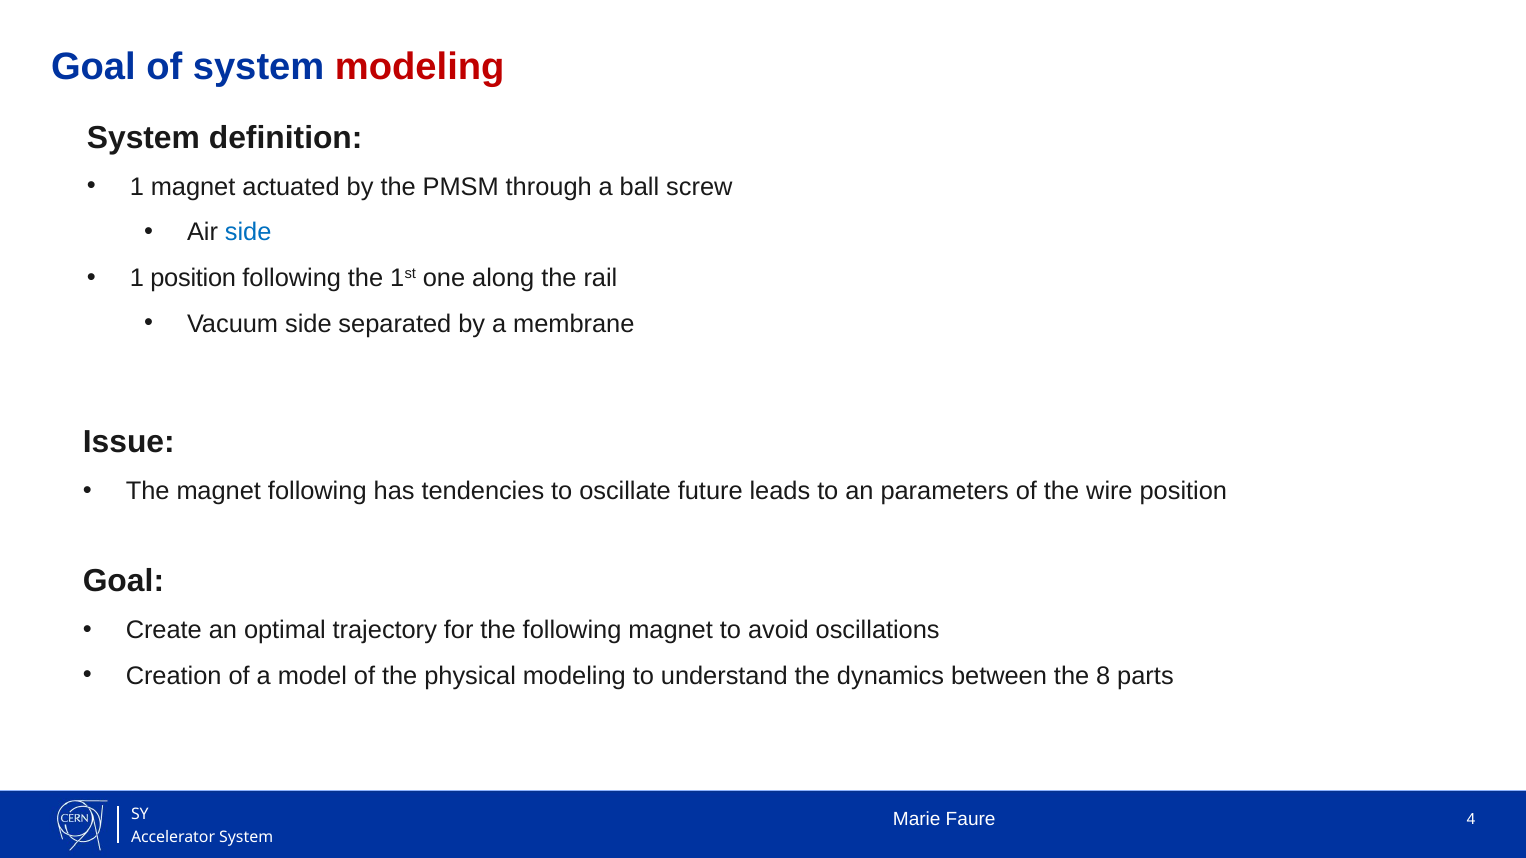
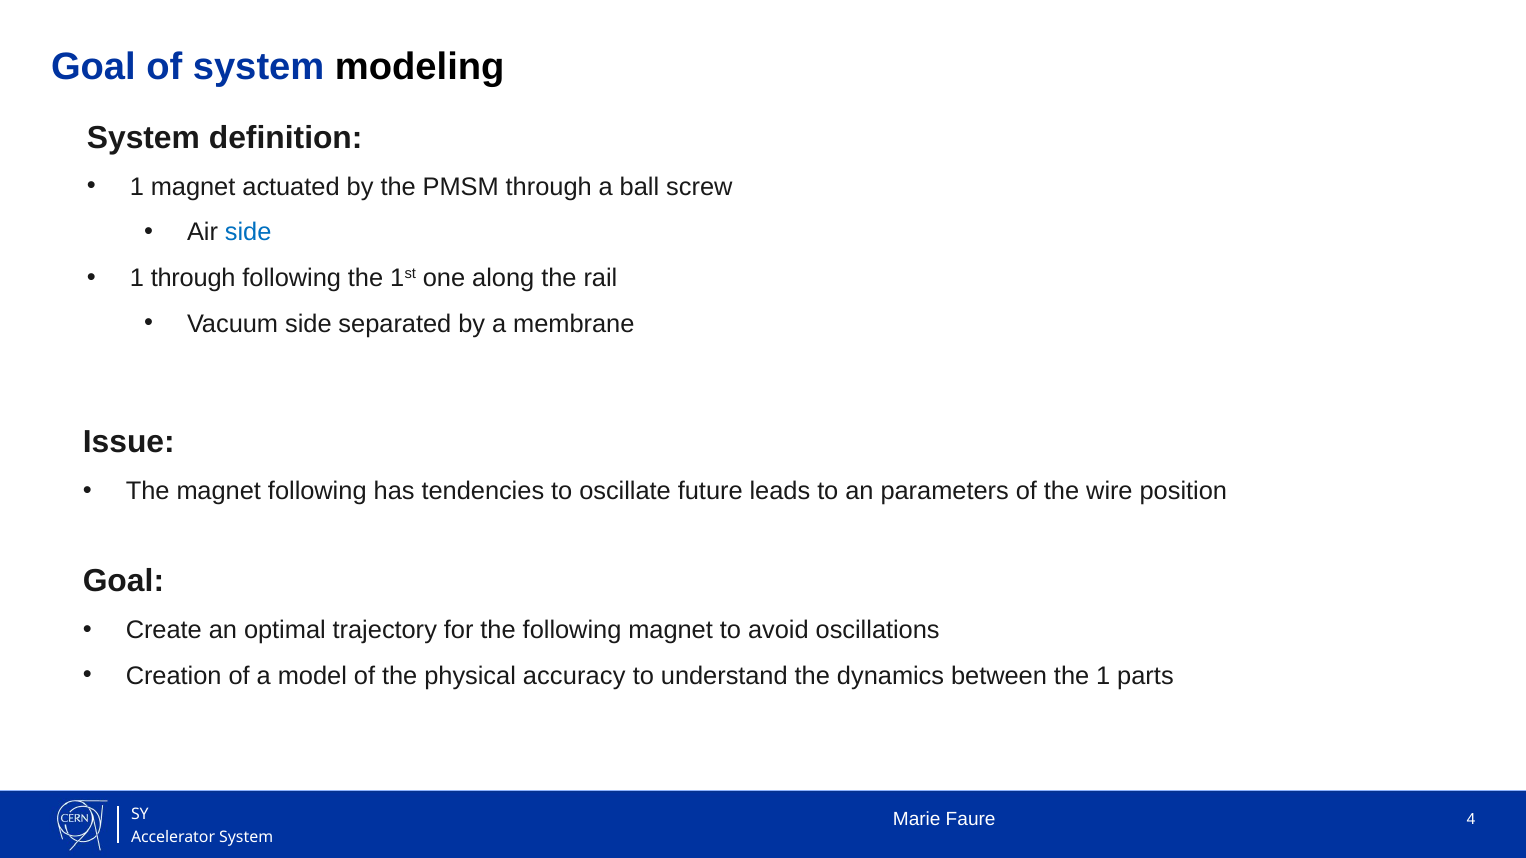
modeling at (420, 67) colour: red -> black
1 position: position -> through
physical modeling: modeling -> accuracy
the 8: 8 -> 1
